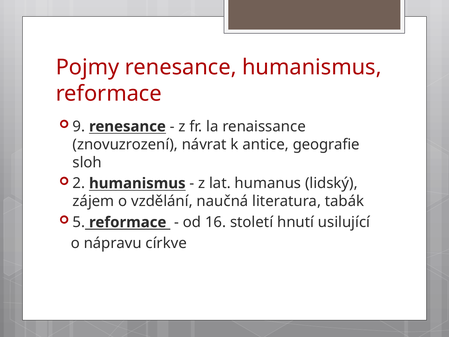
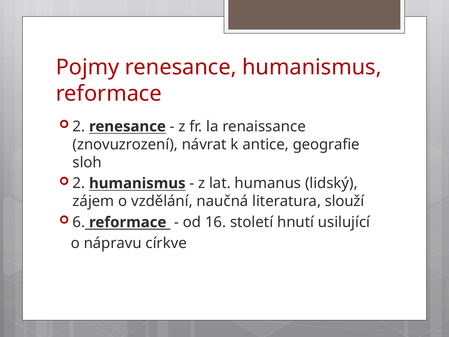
9 at (79, 126): 9 -> 2
tabák: tabák -> slouží
5: 5 -> 6
